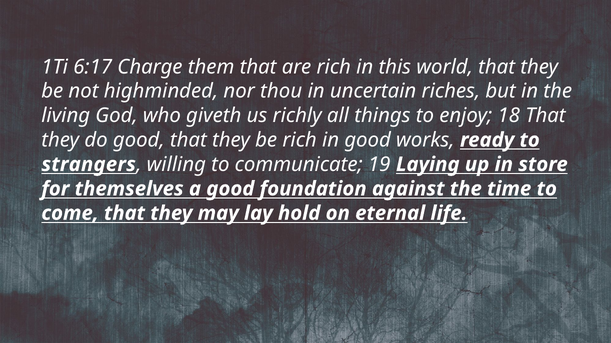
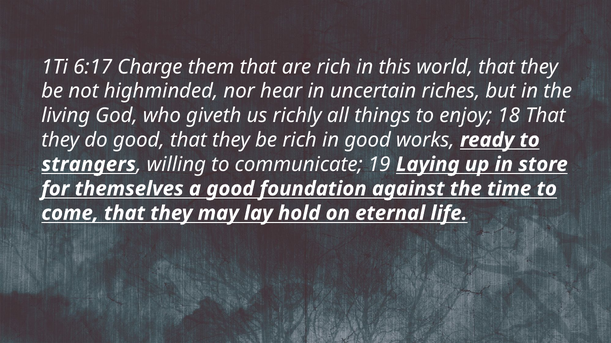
thou: thou -> hear
